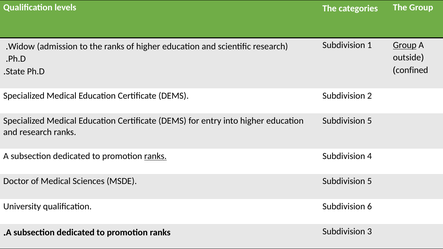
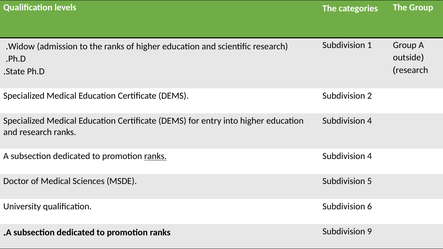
Group at (405, 45) underline: present -> none
confined at (412, 70): confined -> research
5 at (370, 121): 5 -> 4
3: 3 -> 9
